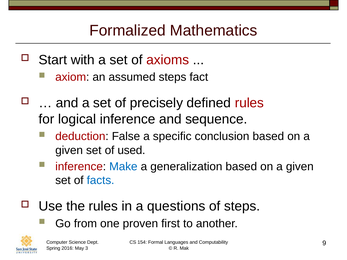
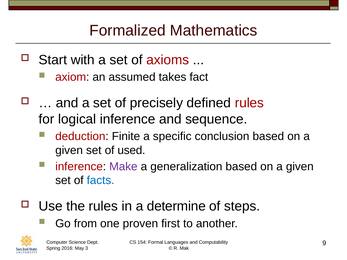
assumed steps: steps -> takes
False: False -> Finite
Make colour: blue -> purple
questions: questions -> determine
